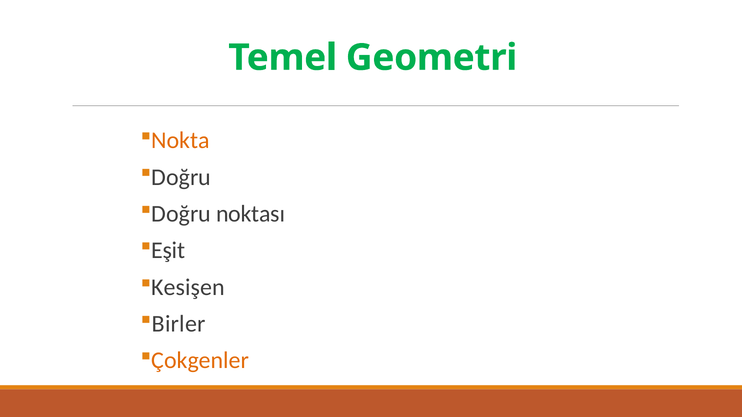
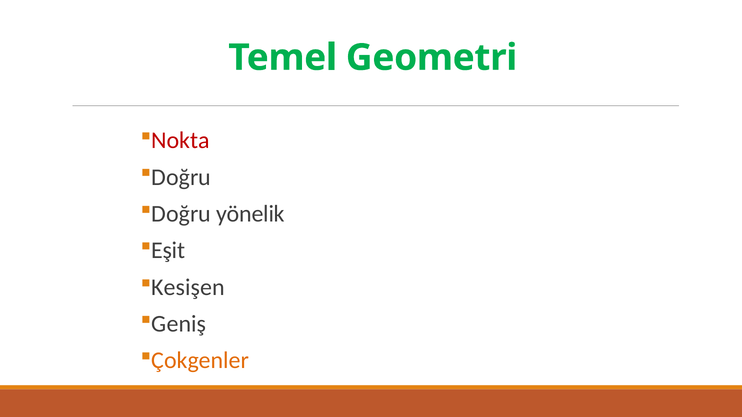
Nokta colour: orange -> red
noktası: noktası -> yönelik
Birler: Birler -> Geniş
